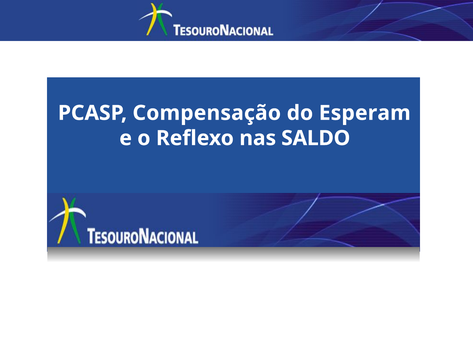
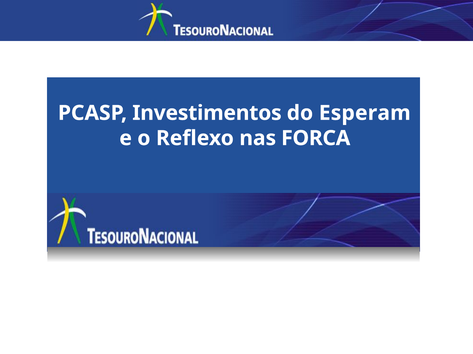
Compensação: Compensação -> Investimentos
SALDO: SALDO -> FORCA
